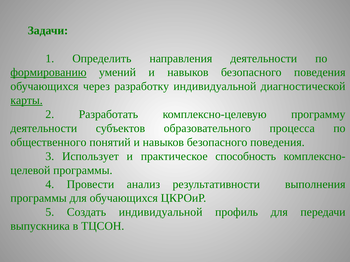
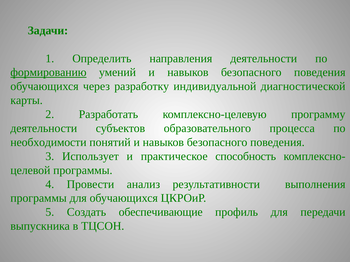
карты underline: present -> none
общественного: общественного -> необходимости
Создать индивидуальной: индивидуальной -> обеспечивающие
